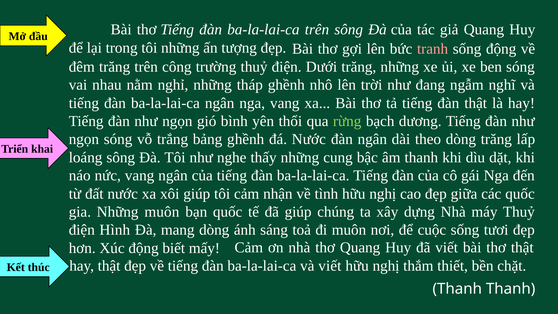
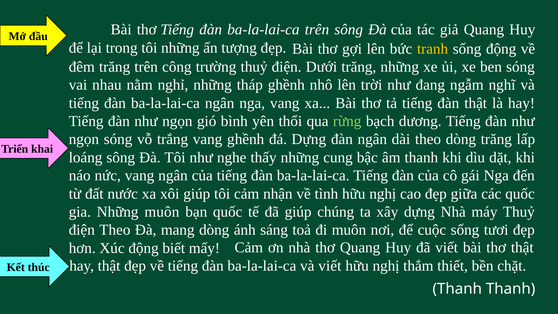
tranh colour: pink -> yellow
trắng bảng: bảng -> vang
đá Nước: Nước -> Dựng
điện Hình: Hình -> Theo
